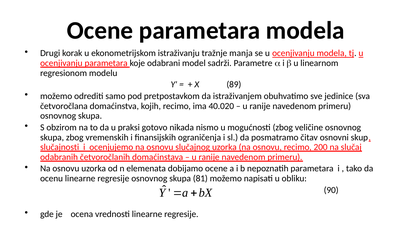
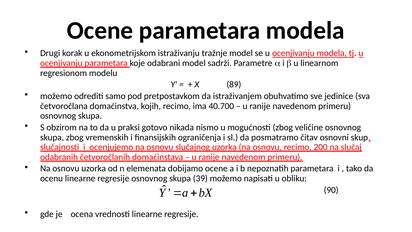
tražnje manja: manja -> model
40.020: 40.020 -> 40.700
81: 81 -> 39
